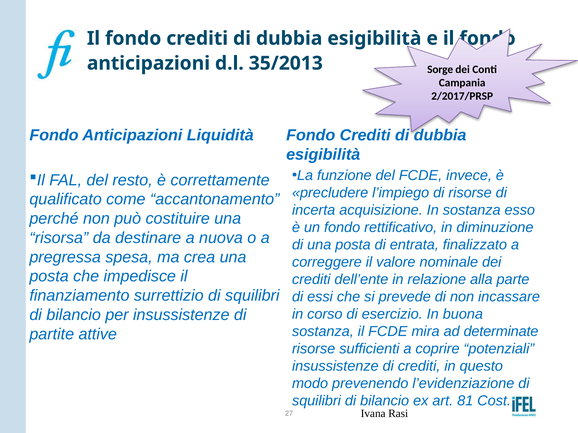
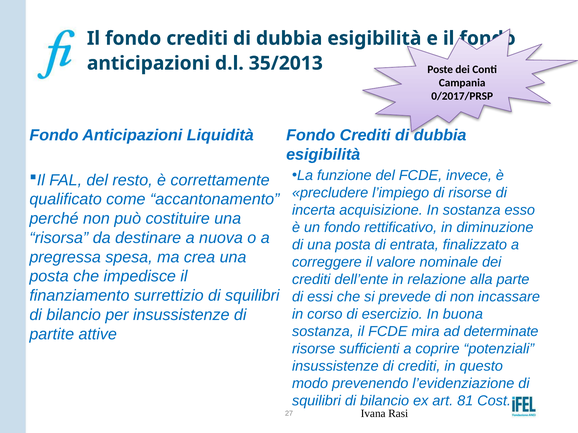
Sorge: Sorge -> Poste
2/2017/PRSP: 2/2017/PRSP -> 0/2017/PRSP
